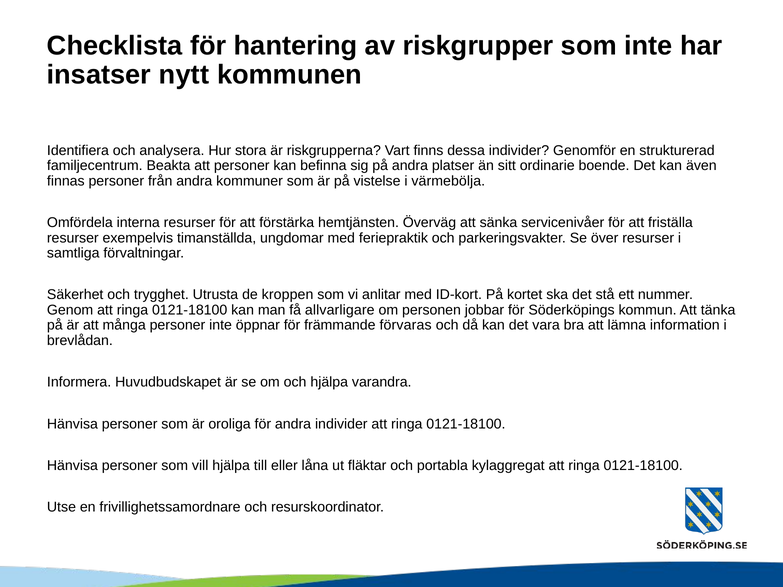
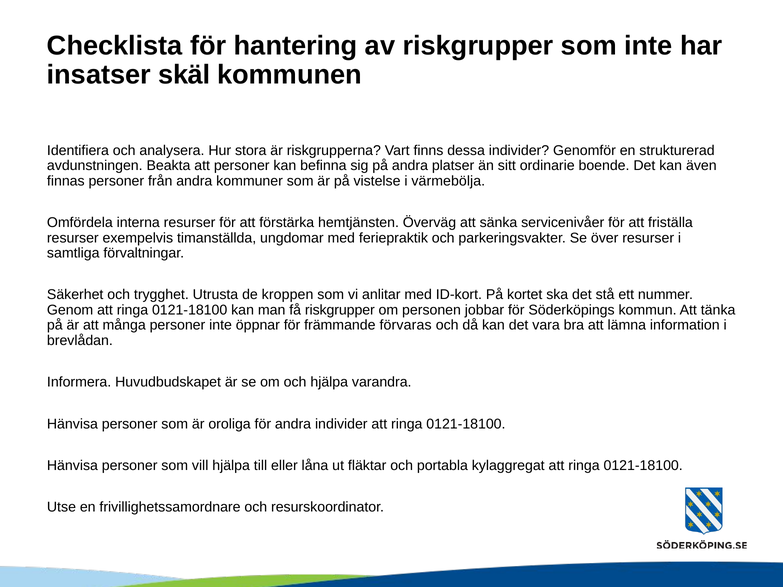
nytt: nytt -> skäl
familjecentrum: familjecentrum -> avdunstningen
få allvarligare: allvarligare -> riskgrupper
